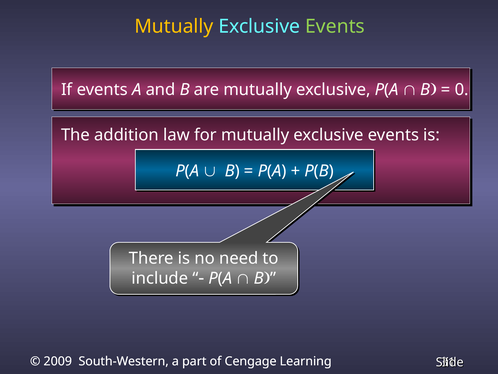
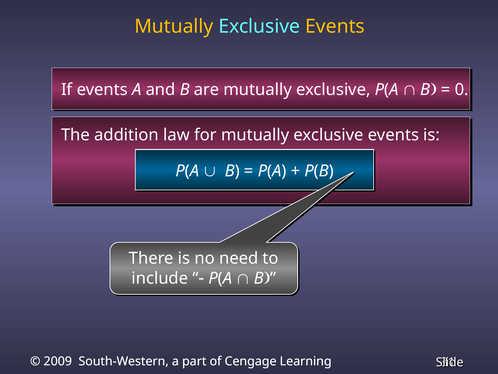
Events at (335, 26) colour: light green -> yellow
